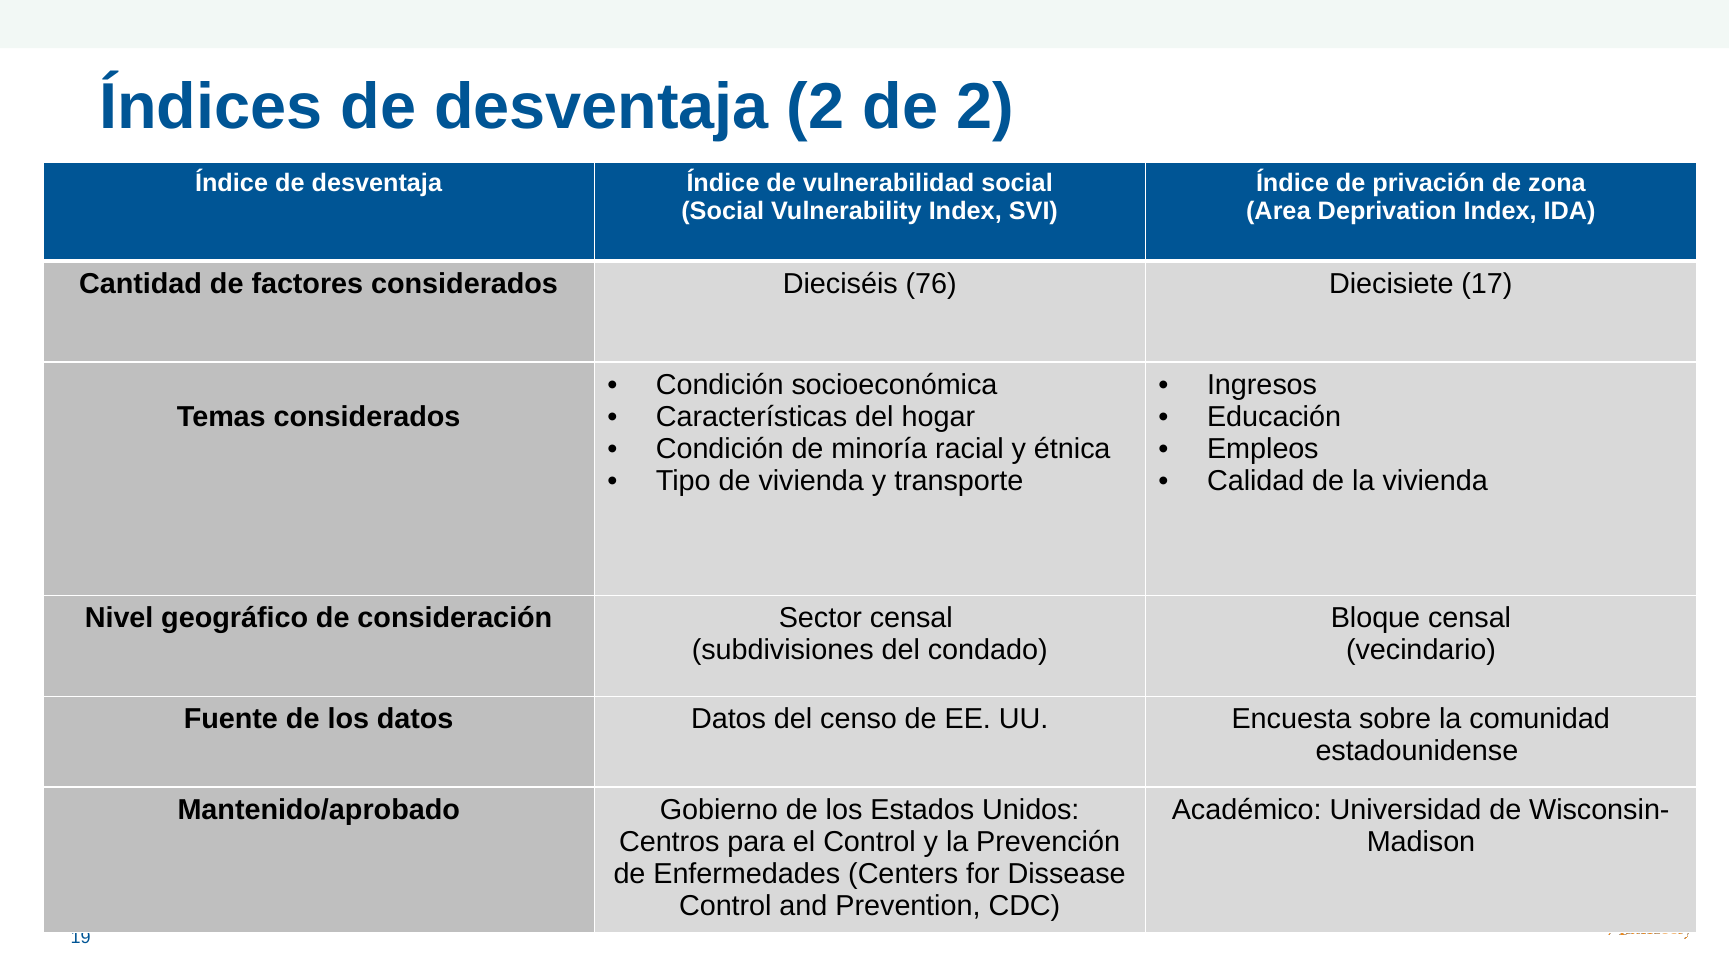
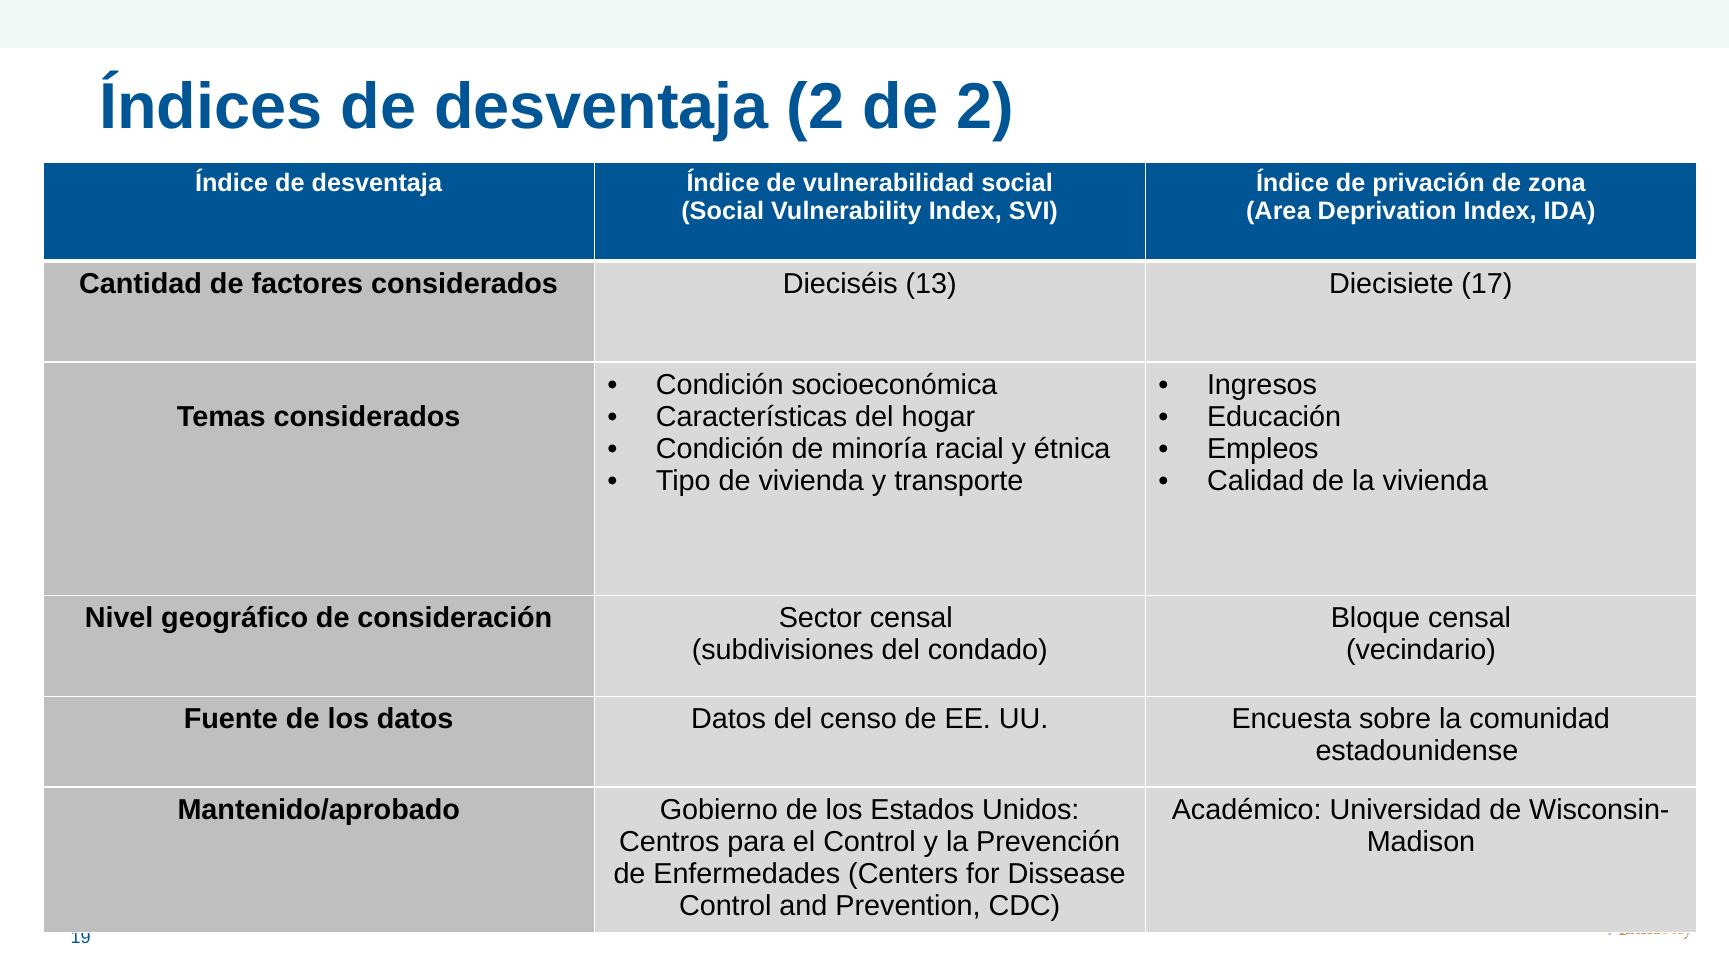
76: 76 -> 13
